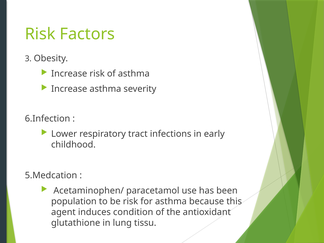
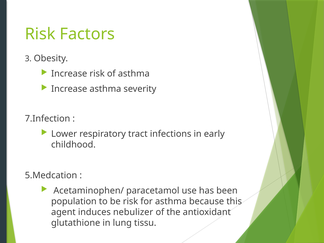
6.Infection: 6.Infection -> 7.Infection
condition: condition -> nebulizer
